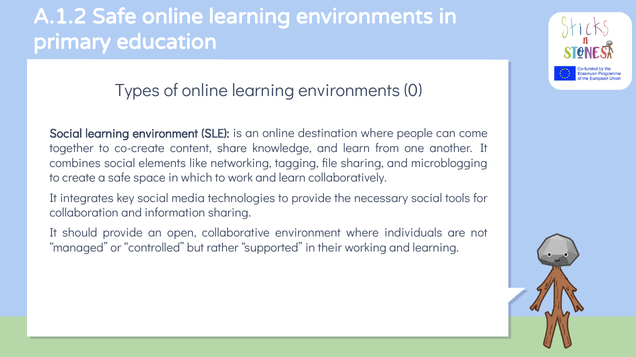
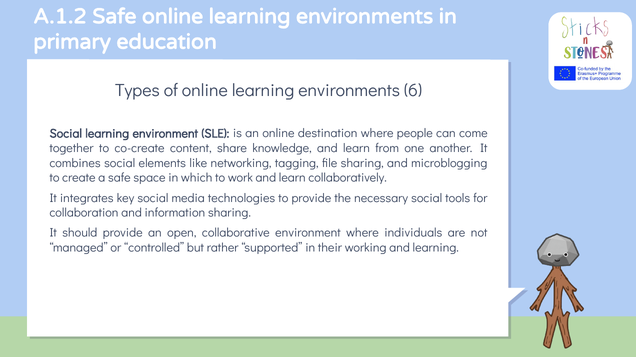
0: 0 -> 6
